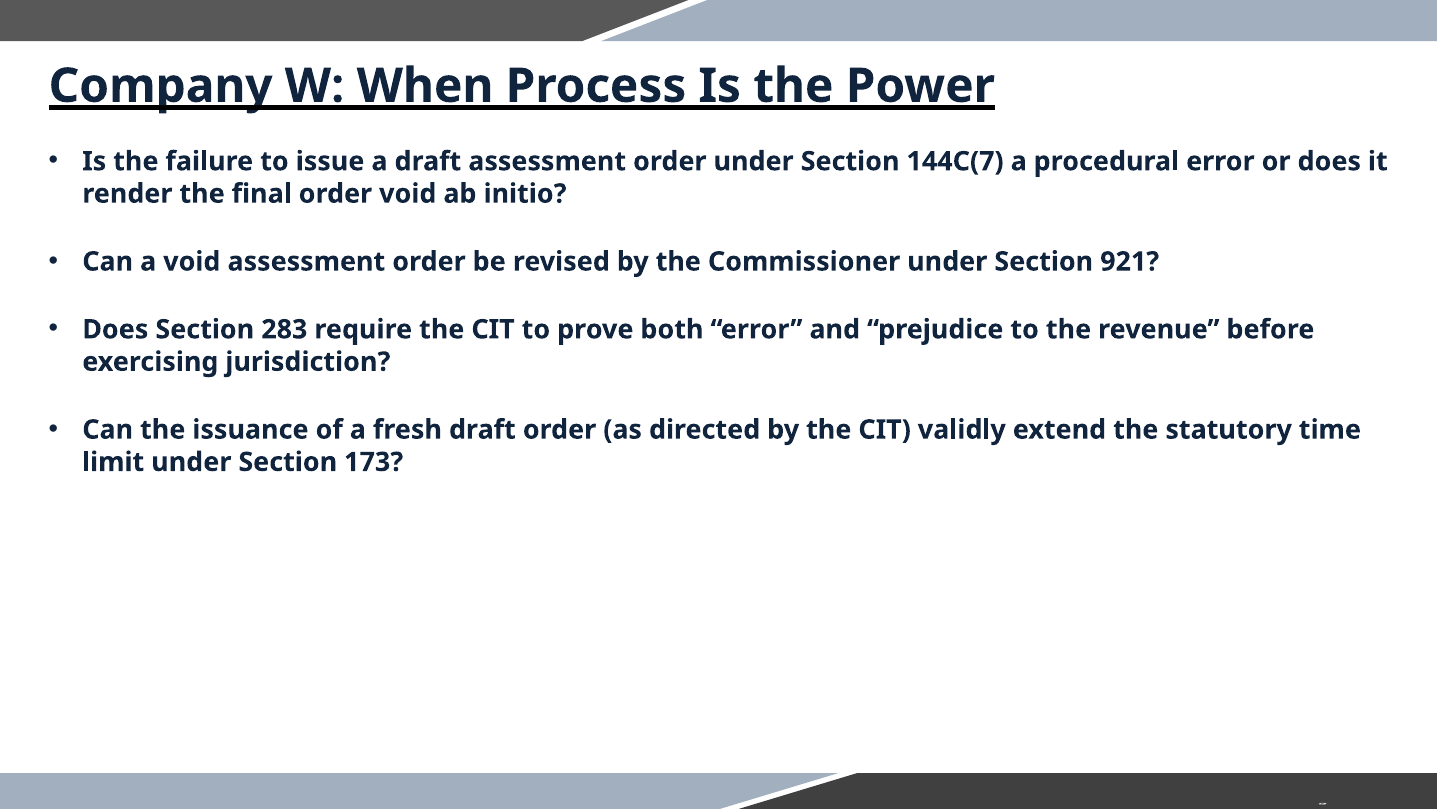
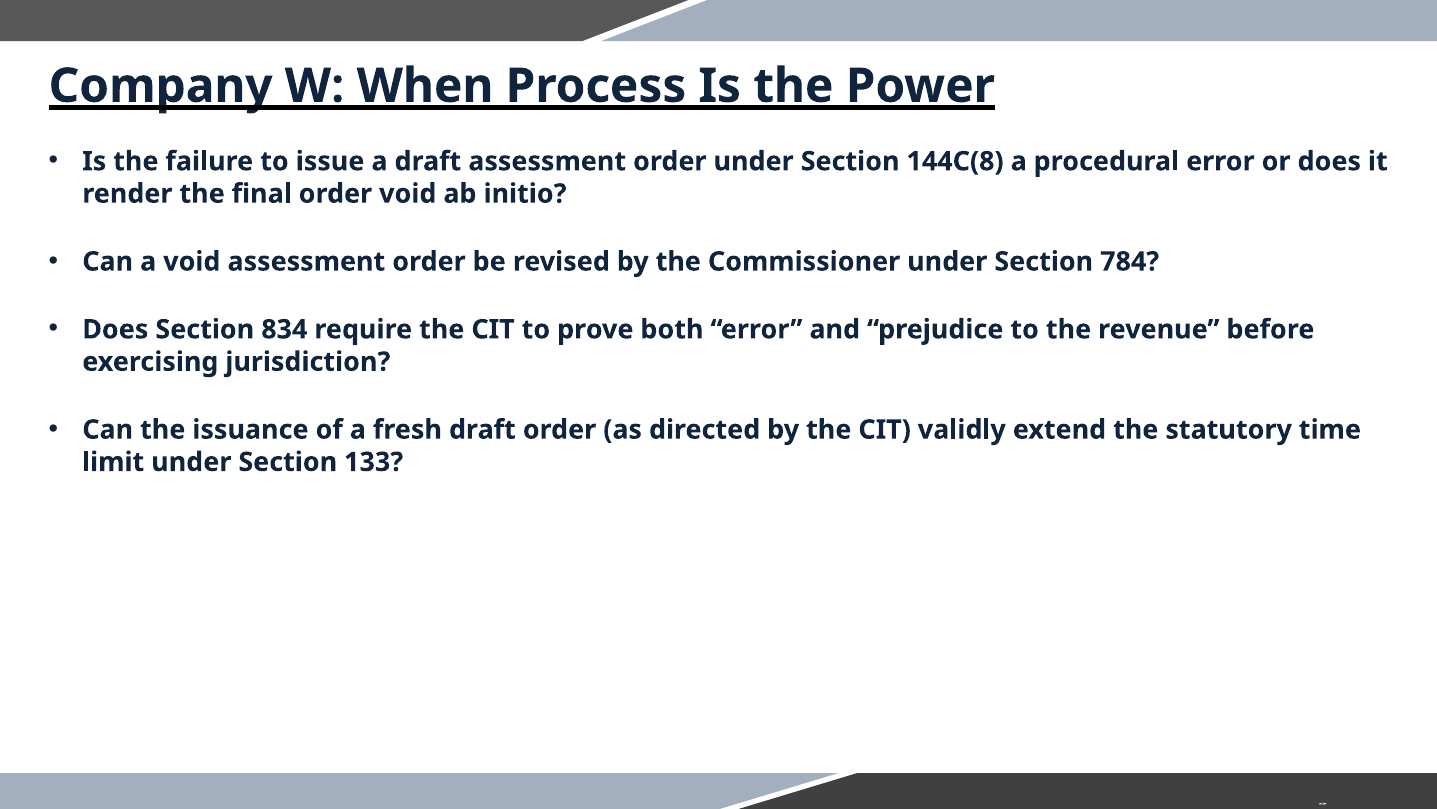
144C(7: 144C(7 -> 144C(8
921: 921 -> 784
283: 283 -> 834
173: 173 -> 133
